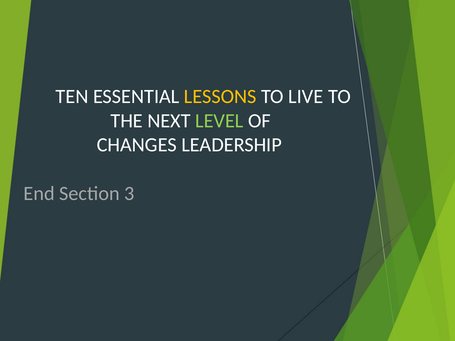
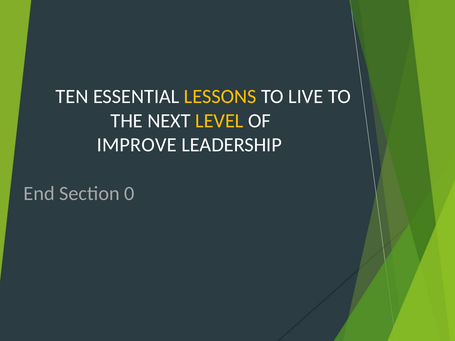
LEVEL colour: light green -> yellow
CHANGES: CHANGES -> IMPROVE
3: 3 -> 0
